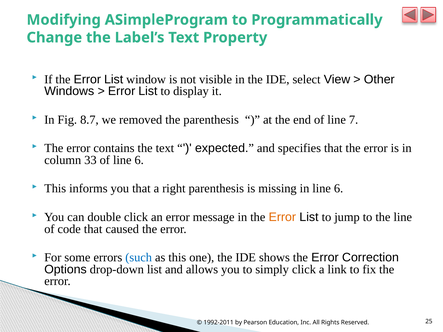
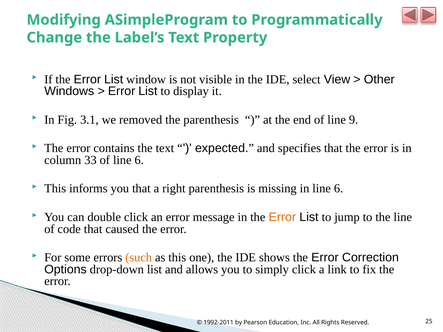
8.7: 8.7 -> 3.1
7: 7 -> 9
such colour: blue -> orange
